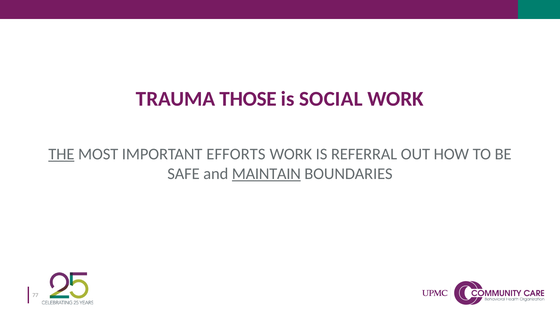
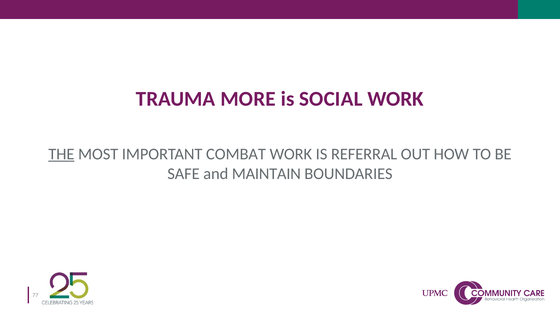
THOSE: THOSE -> MORE
EFFORTS: EFFORTS -> COMBAT
MAINTAIN underline: present -> none
